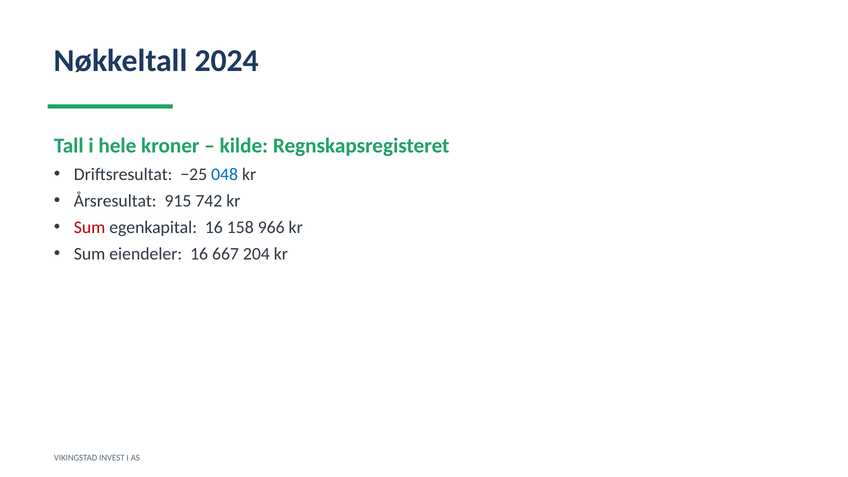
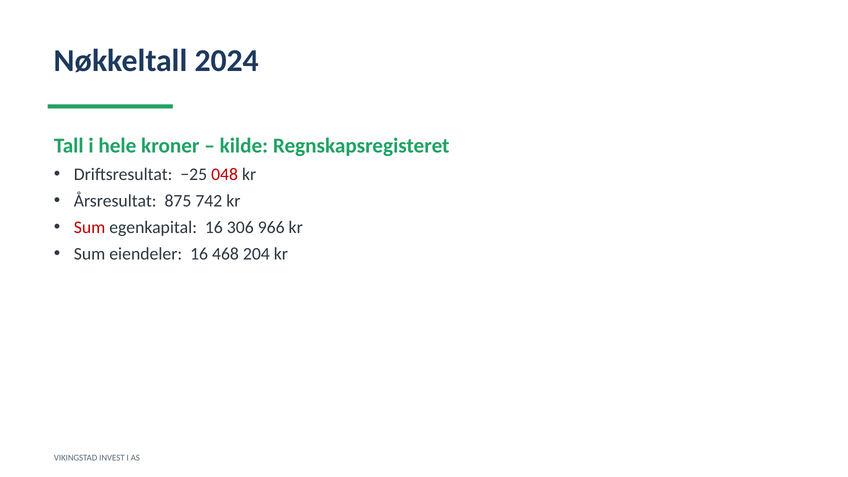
048 colour: blue -> red
915: 915 -> 875
158: 158 -> 306
667: 667 -> 468
